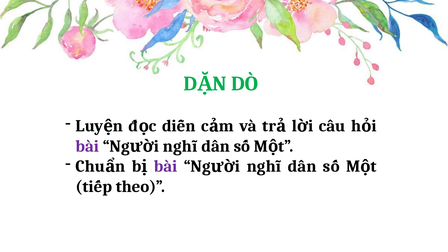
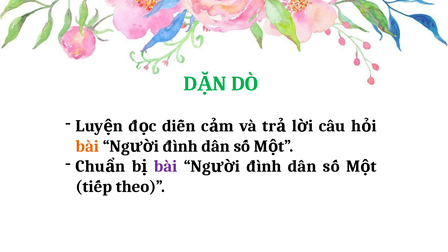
bài at (87, 146) colour: purple -> orange
nghĩ at (180, 146): nghĩ -> đình
nghĩ at (264, 166): nghĩ -> đình
